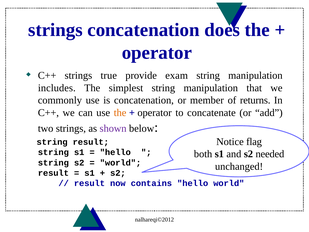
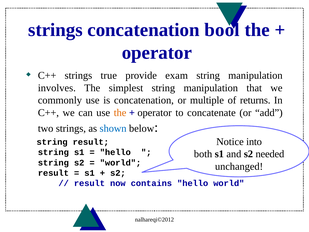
does: does -> bool
includes: includes -> involves
member: member -> multiple
shown colour: purple -> blue
flag: flag -> into
